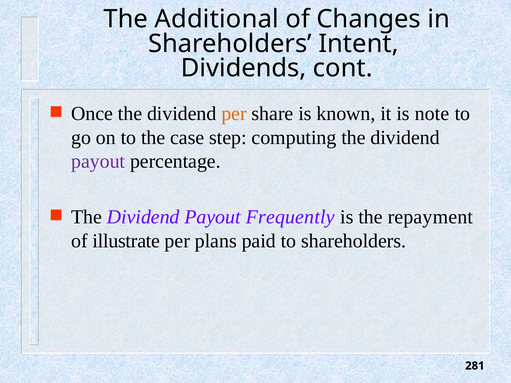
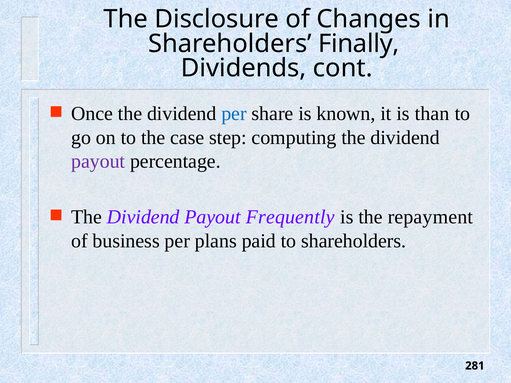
Additional: Additional -> Disclosure
Intent: Intent -> Finally
per at (234, 114) colour: orange -> blue
note: note -> than
illustrate: illustrate -> business
